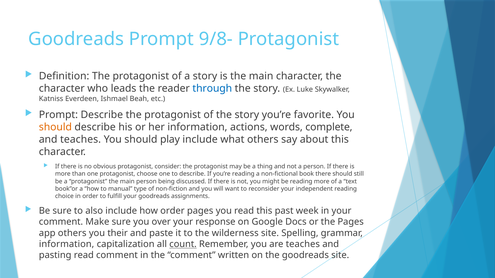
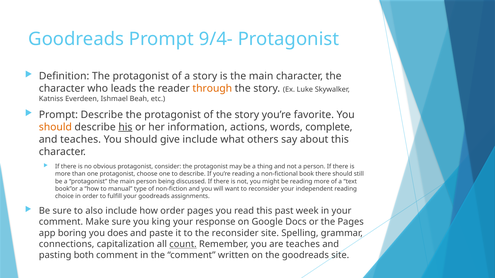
9/8-: 9/8- -> 9/4-
through colour: blue -> orange
his underline: none -> present
play: play -> give
over: over -> king
app others: others -> boring
their: their -> does
the wilderness: wilderness -> reconsider
information at (67, 245): information -> connections
pasting read: read -> both
